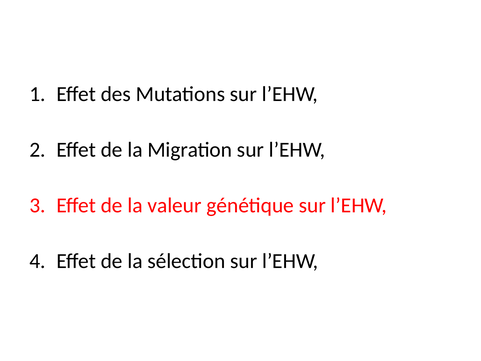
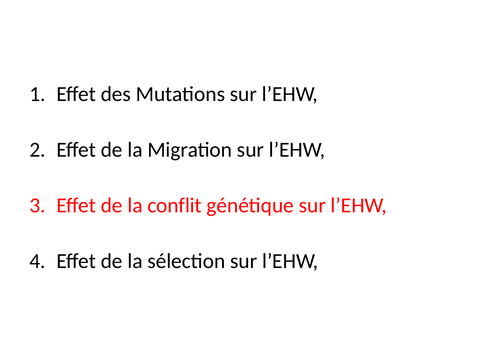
valeur: valeur -> conflit
